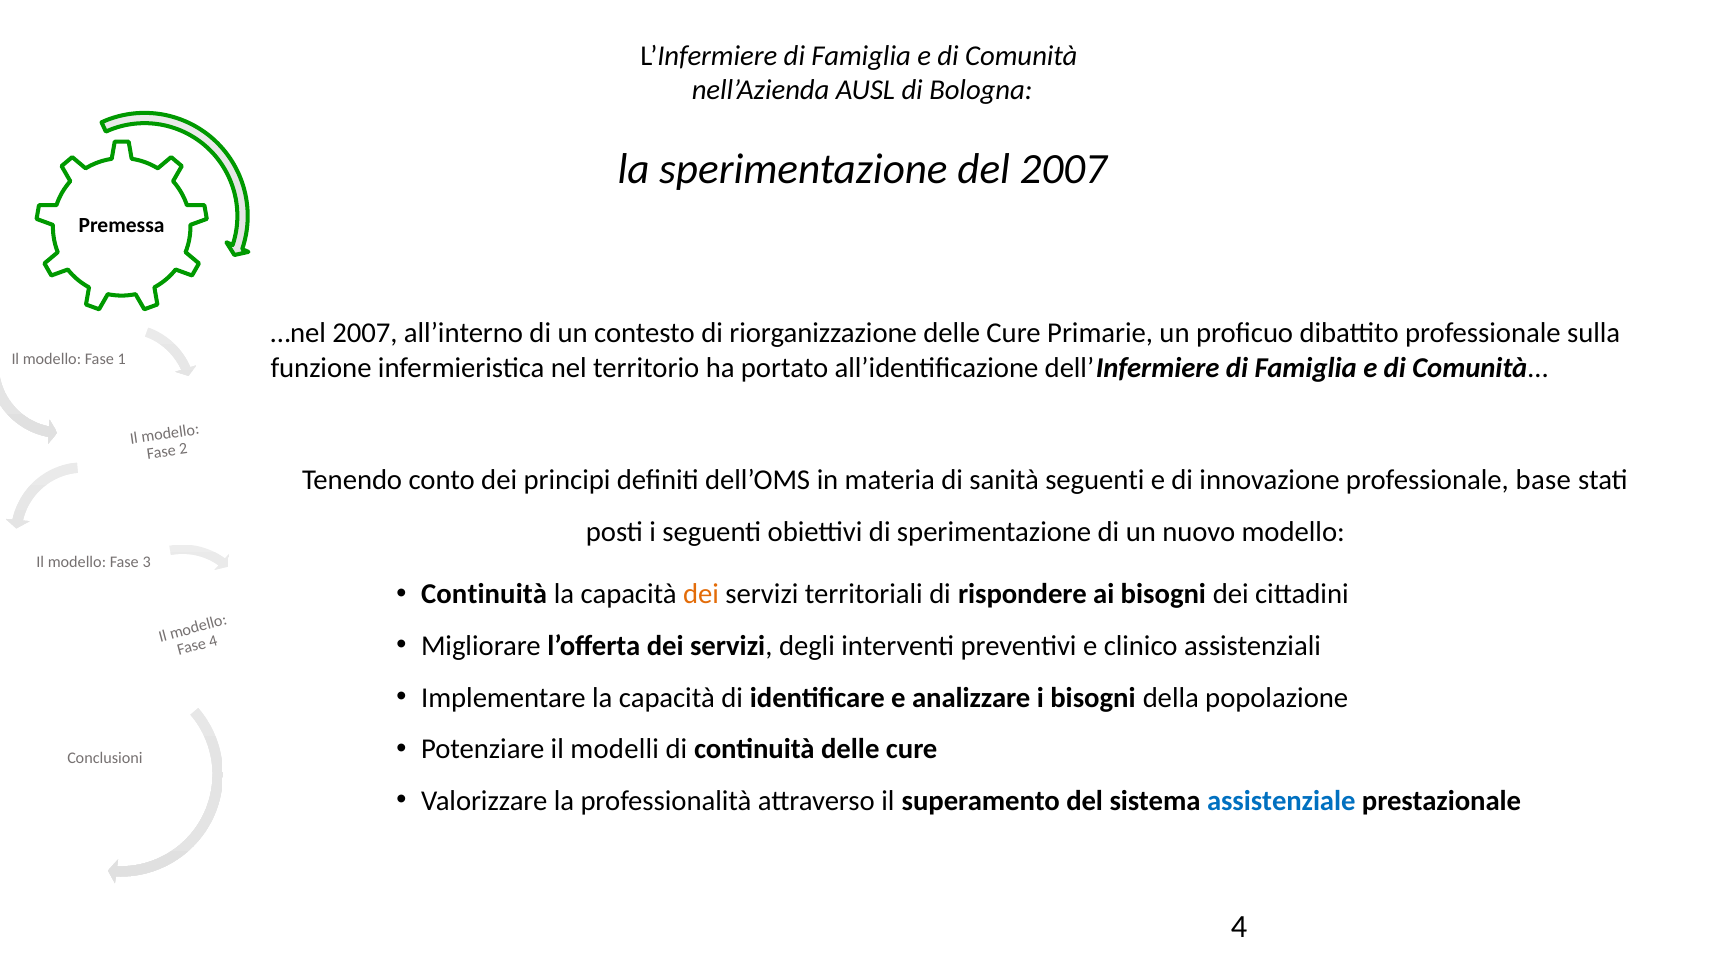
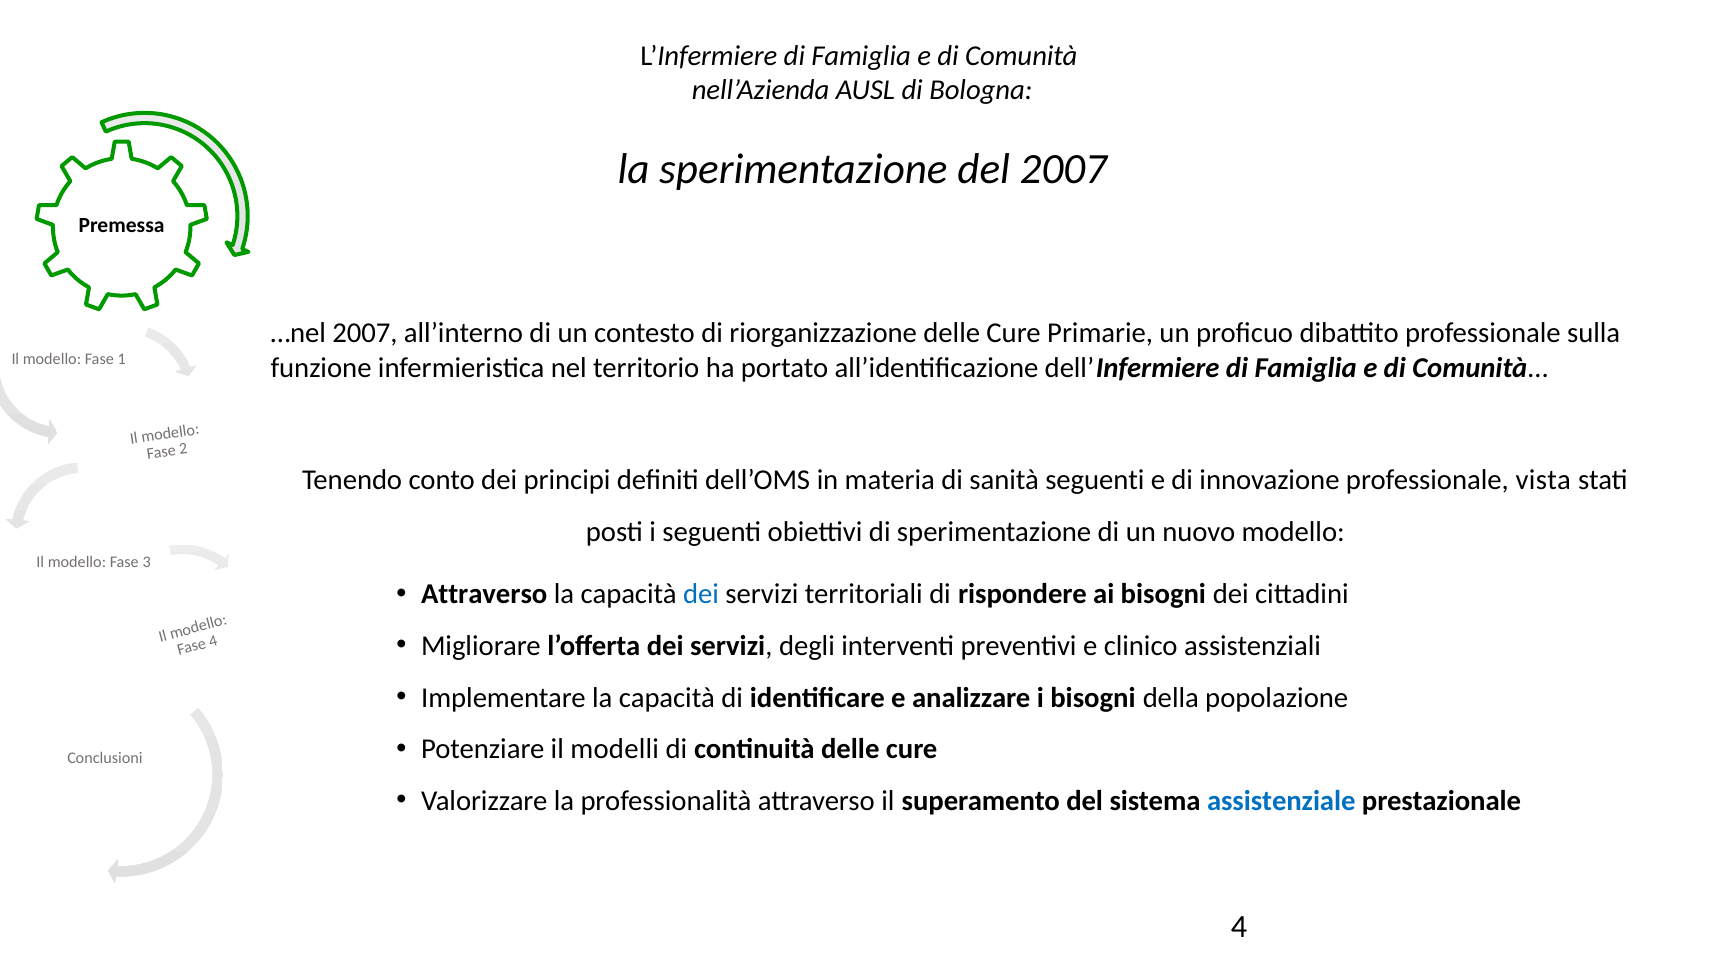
base: base -> vista
Continuità at (484, 595): Continuità -> Attraverso
dei at (701, 595) colour: orange -> blue
